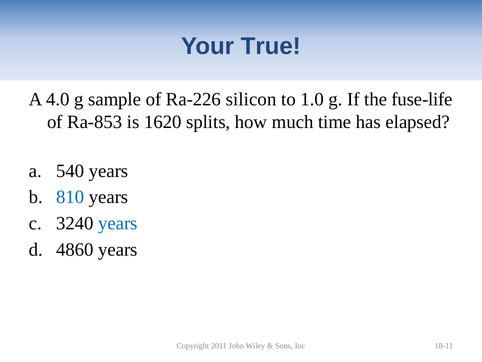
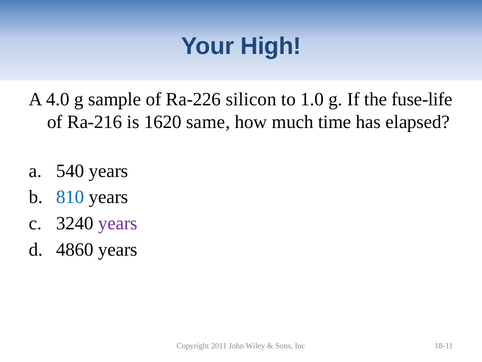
True: True -> High
Ra-853: Ra-853 -> Ra-216
splits: splits -> same
years at (118, 223) colour: blue -> purple
